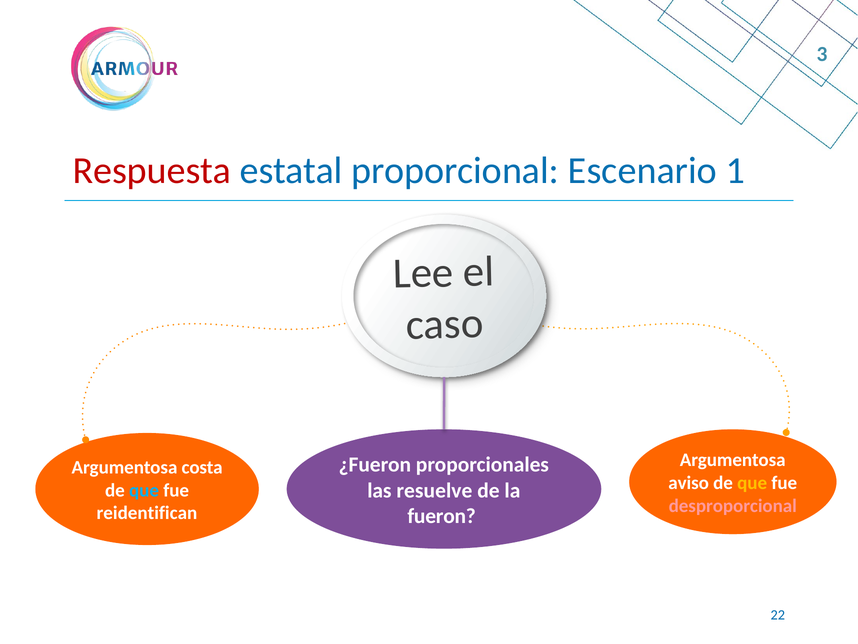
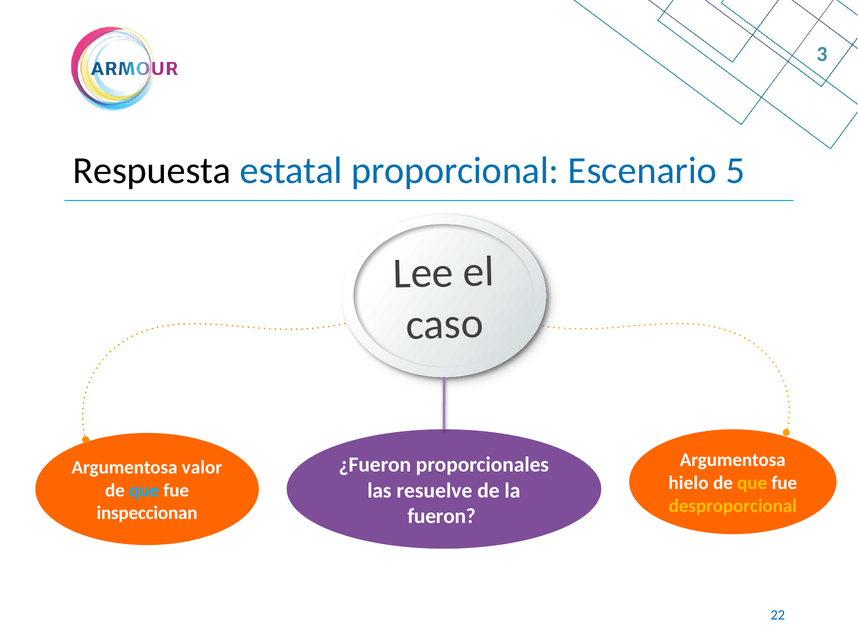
Respuesta colour: red -> black
1: 1 -> 5
costa: costa -> valor
aviso: aviso -> hielo
desproporcional colour: pink -> yellow
reidentifican: reidentifican -> inspeccionan
